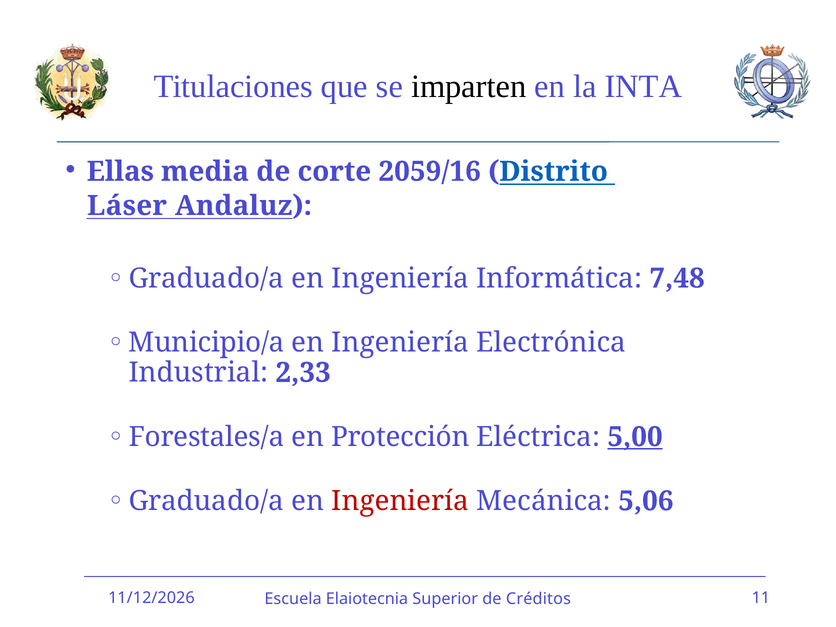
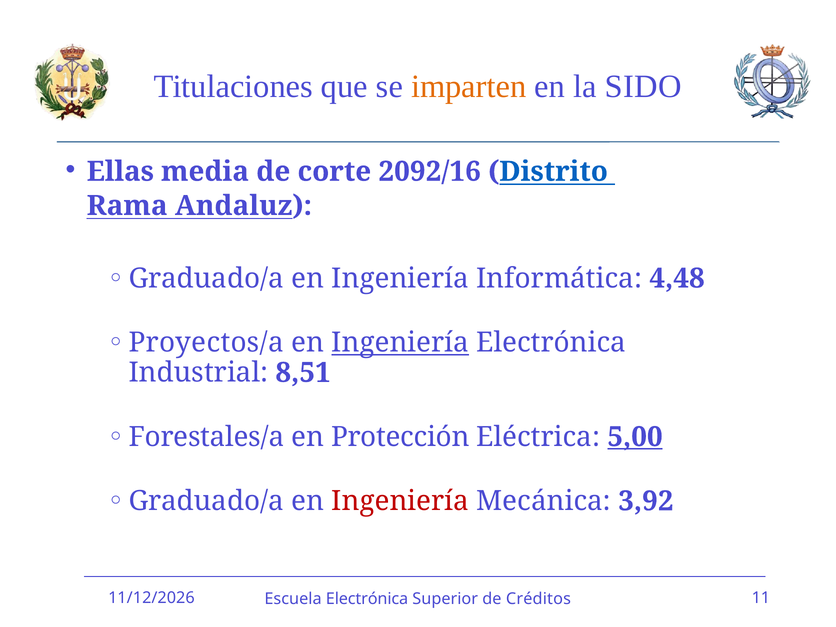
imparten colour: black -> orange
INTA: INTA -> SIDO
2059/16: 2059/16 -> 2092/16
Láser: Láser -> Rama
7,48: 7,48 -> 4,48
Municipio/a: Municipio/a -> Proyectos/a
Ingeniería at (400, 343) underline: none -> present
2,33: 2,33 -> 8,51
5,06: 5,06 -> 3,92
Escuela Elaiotecnia: Elaiotecnia -> Electrónica
